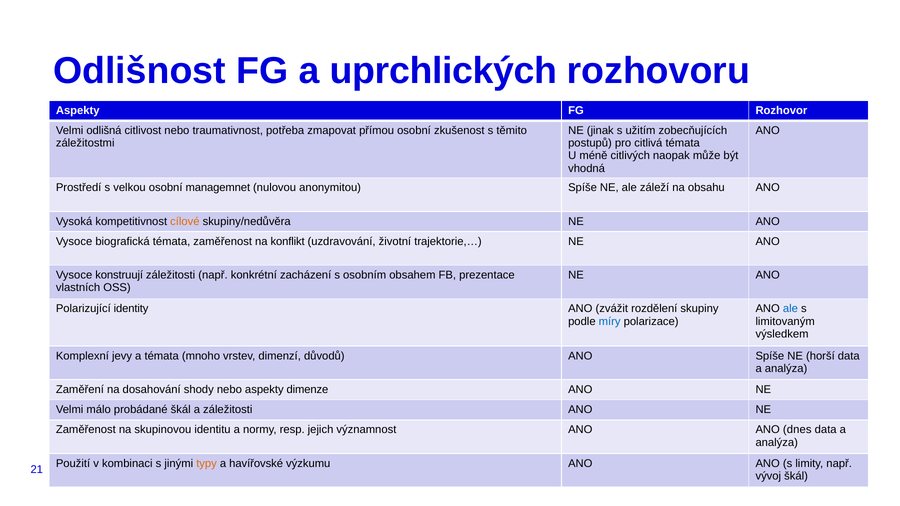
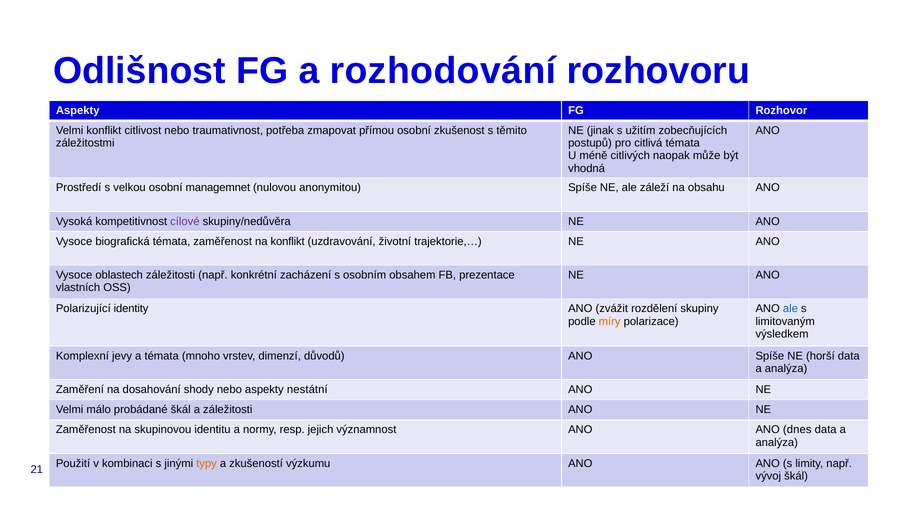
uprchlických: uprchlických -> rozhodování
Velmi odlišná: odlišná -> konflikt
cílové colour: orange -> purple
konstruují: konstruují -> oblastech
míry colour: blue -> orange
dimenze: dimenze -> nestátní
havířovské: havířovské -> zkušeností
